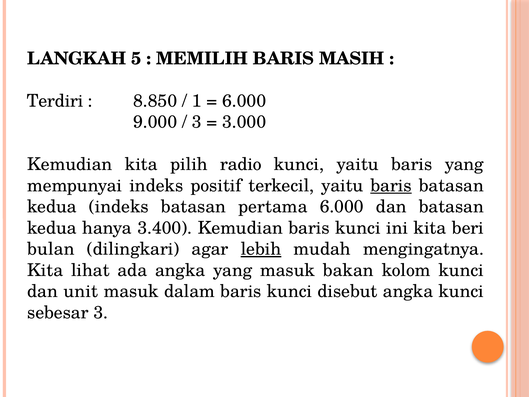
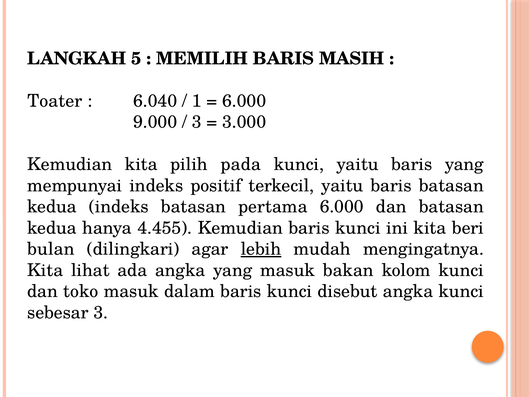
Terdiri: Terdiri -> Toater
8.850: 8.850 -> 6.040
radio: radio -> pada
baris at (391, 185) underline: present -> none
3.400: 3.400 -> 4.455
unit: unit -> toko
